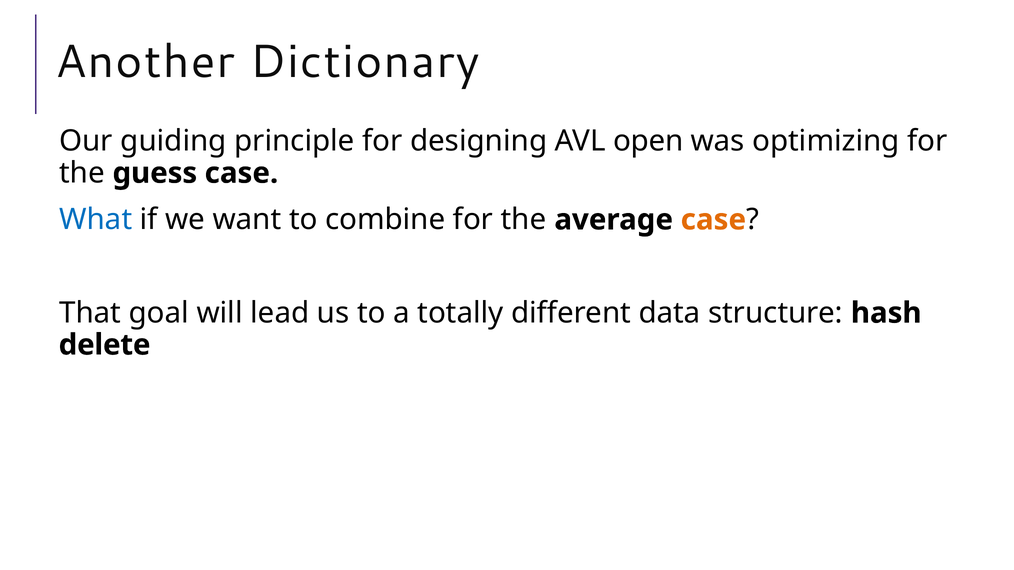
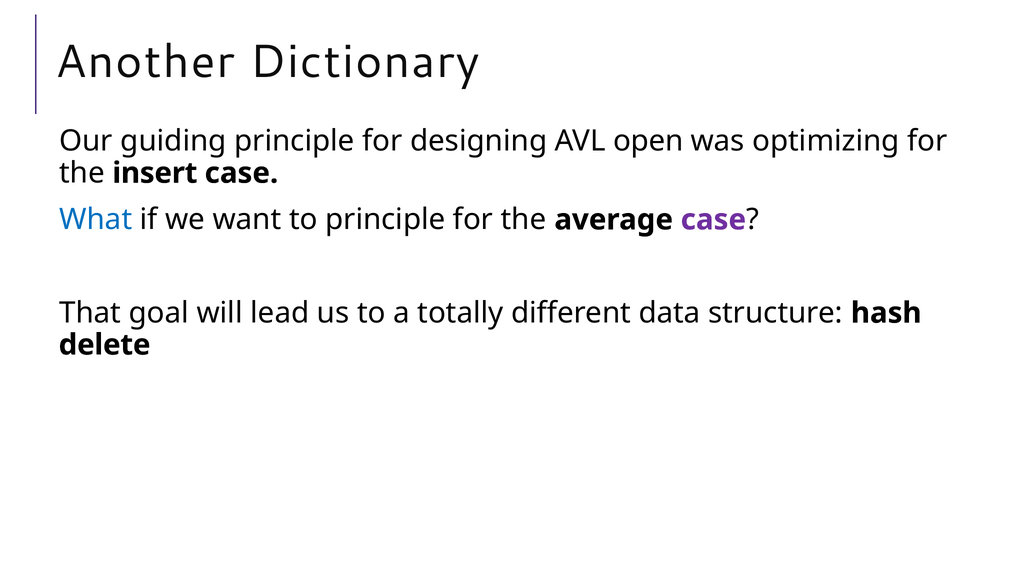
guess: guess -> insert
to combine: combine -> principle
case at (713, 220) colour: orange -> purple
